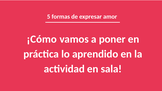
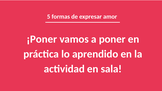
¡Cómo: ¡Cómo -> ¡Poner
